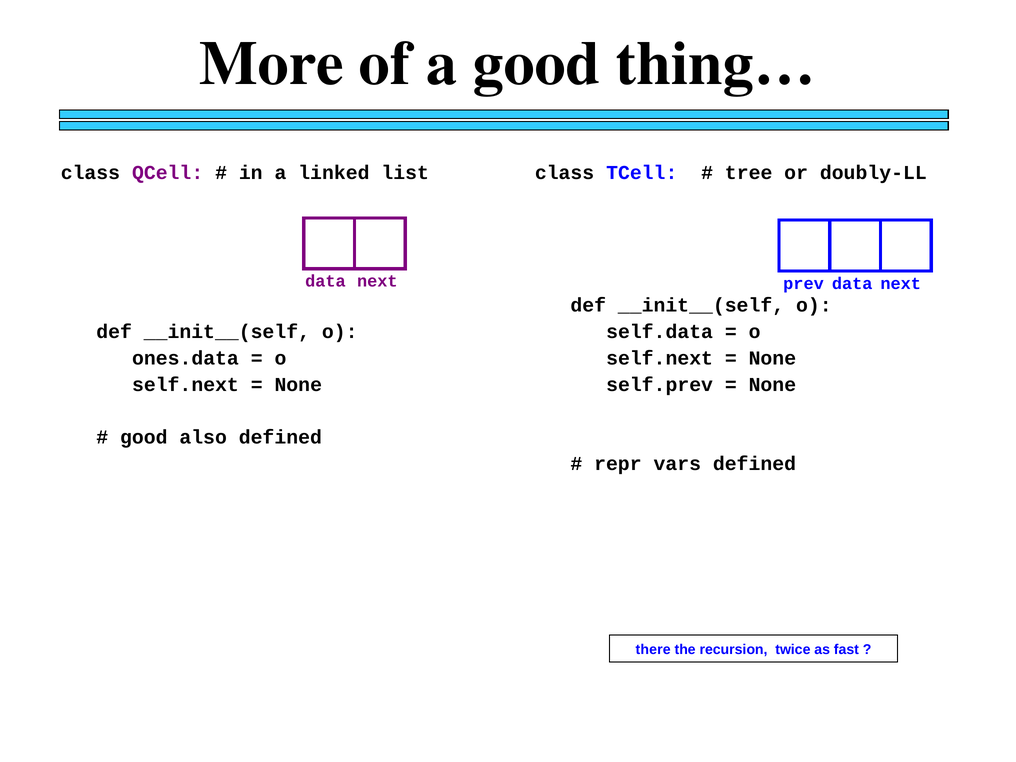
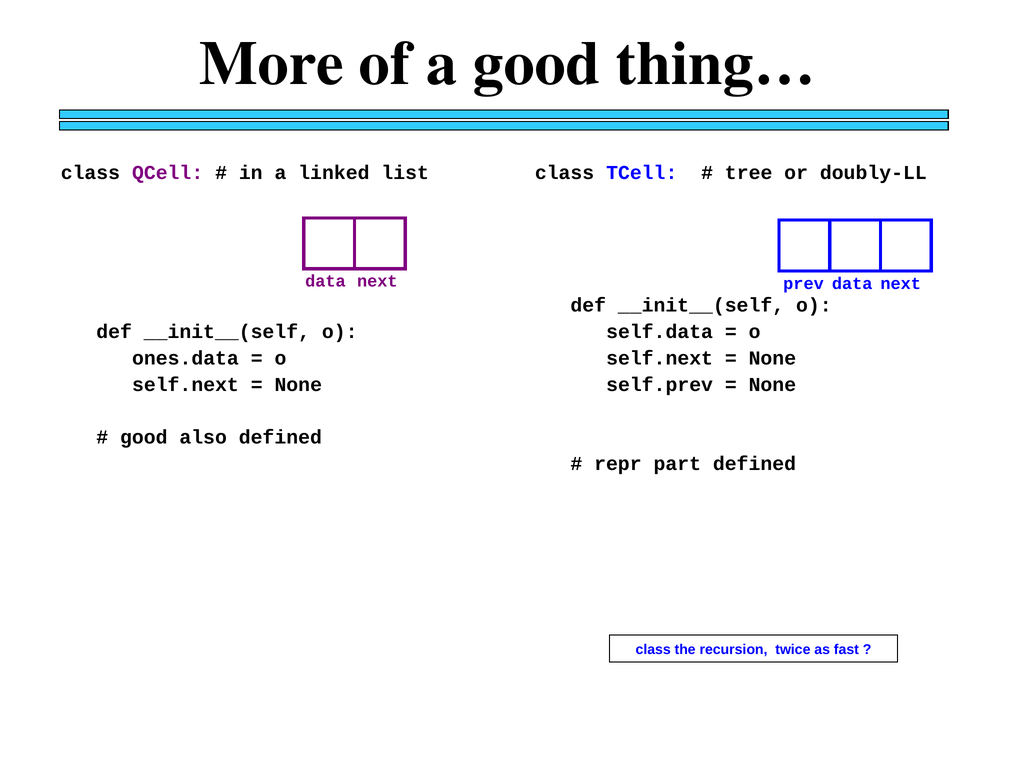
vars: vars -> part
there at (653, 649): there -> class
